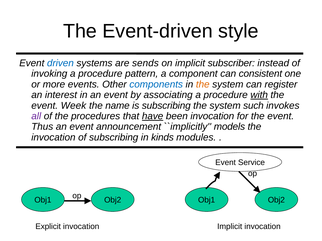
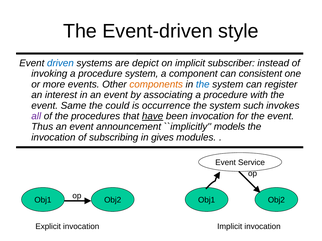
sends: sends -> depict
procedure pattern: pattern -> system
components colour: blue -> orange
the at (203, 84) colour: orange -> blue
with underline: present -> none
Week: Week -> Same
name: name -> could
is subscribing: subscribing -> occurrence
kinds: kinds -> gives
